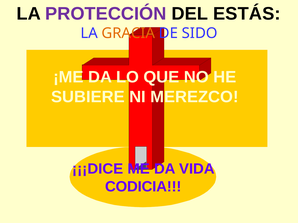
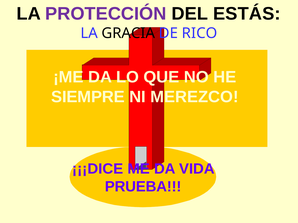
GRACIA colour: orange -> black
SIDO: SIDO -> RICO
SUBIERE: SUBIERE -> SIEMPRE
CODICIA: CODICIA -> PRUEBA
